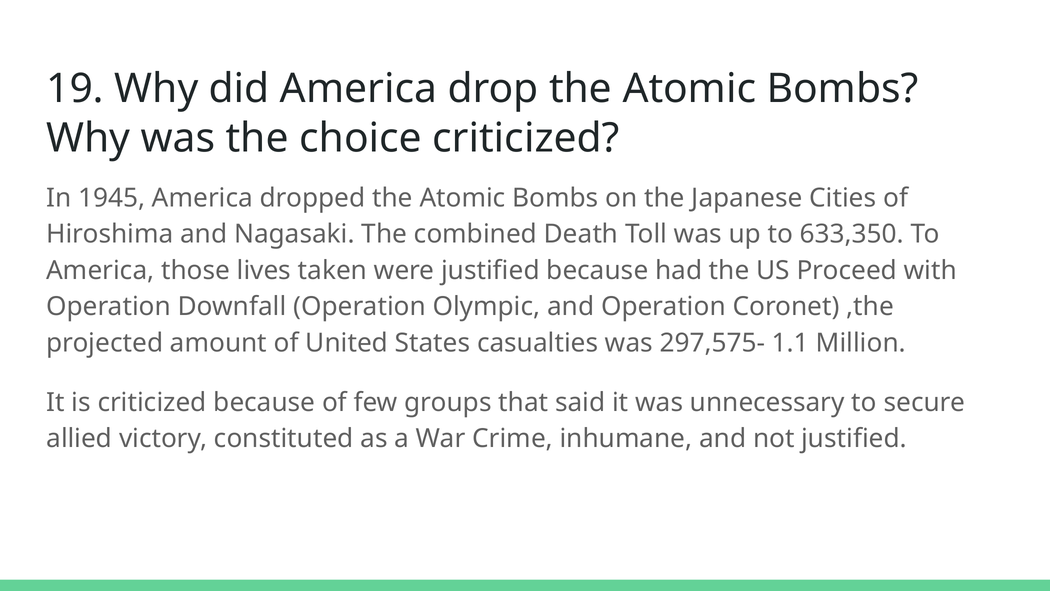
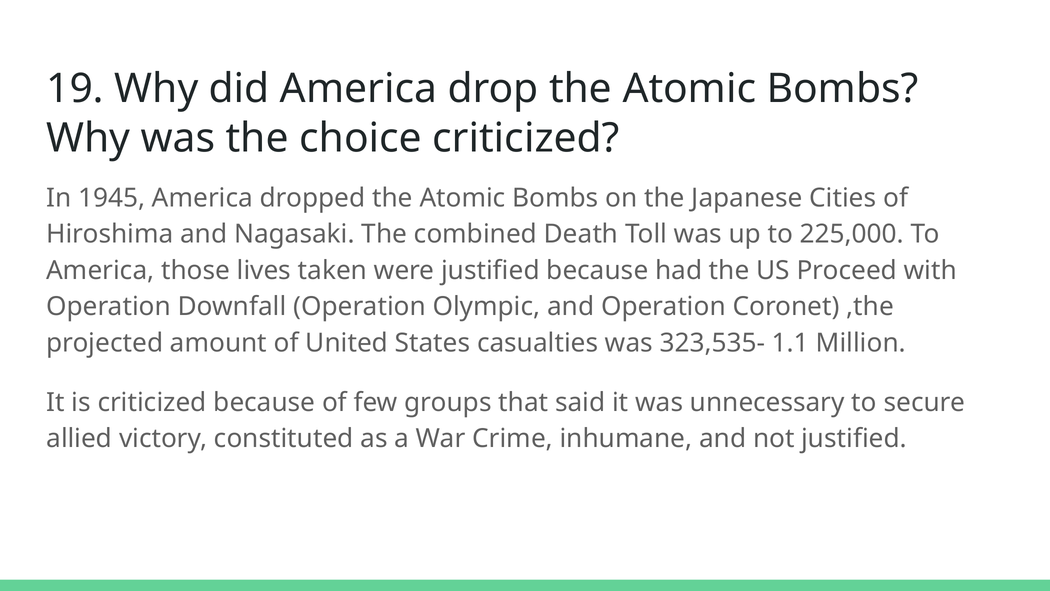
633,350: 633,350 -> 225,000
297,575-: 297,575- -> 323,535-
